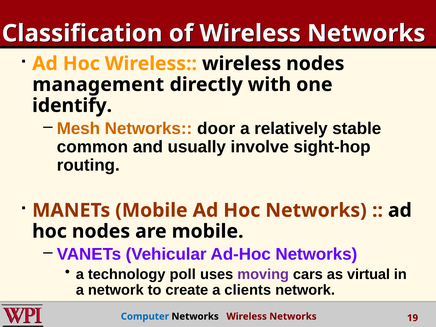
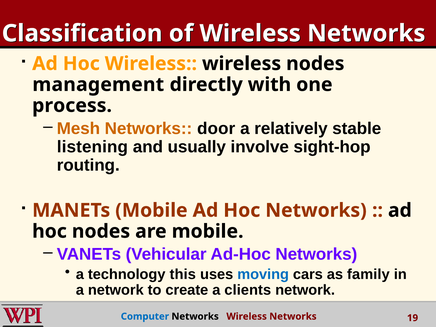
identify: identify -> process
common: common -> listening
poll: poll -> this
moving colour: purple -> blue
virtual: virtual -> family
